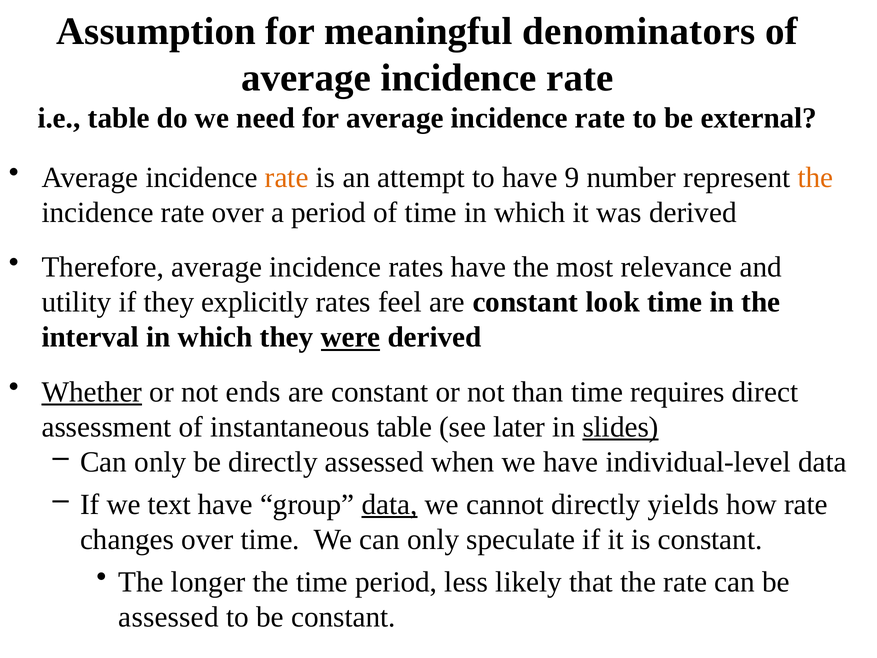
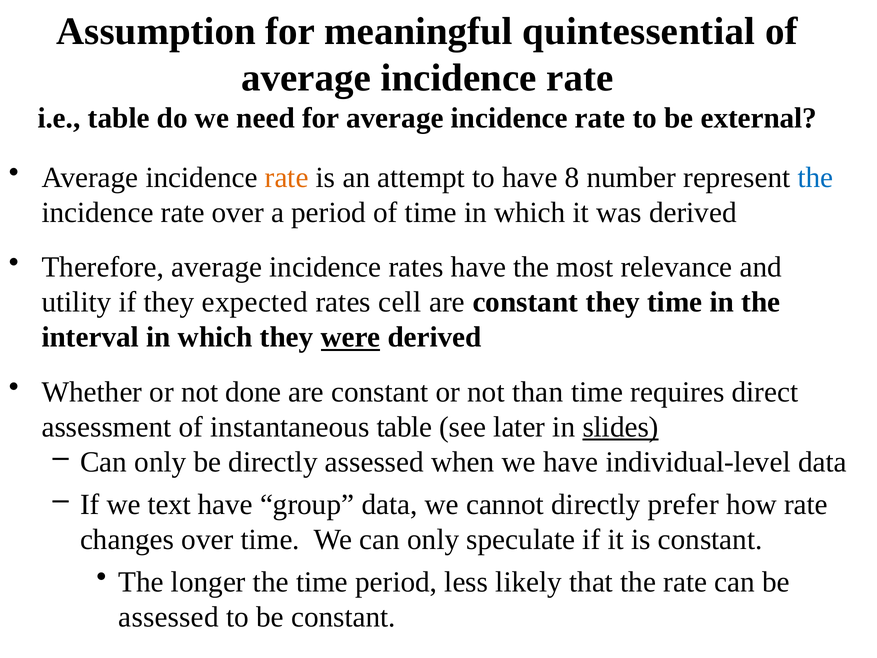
denominators: denominators -> quintessential
9: 9 -> 8
the at (815, 177) colour: orange -> blue
explicitly: explicitly -> expected
feel: feel -> cell
constant look: look -> they
Whether underline: present -> none
ends: ends -> done
data at (389, 504) underline: present -> none
yields: yields -> prefer
